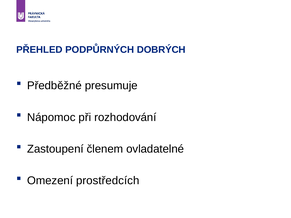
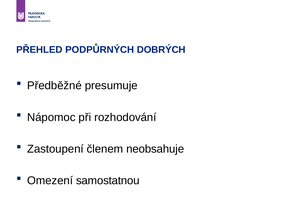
ovladatelné: ovladatelné -> neobsahuje
prostředcích: prostředcích -> samostatnou
